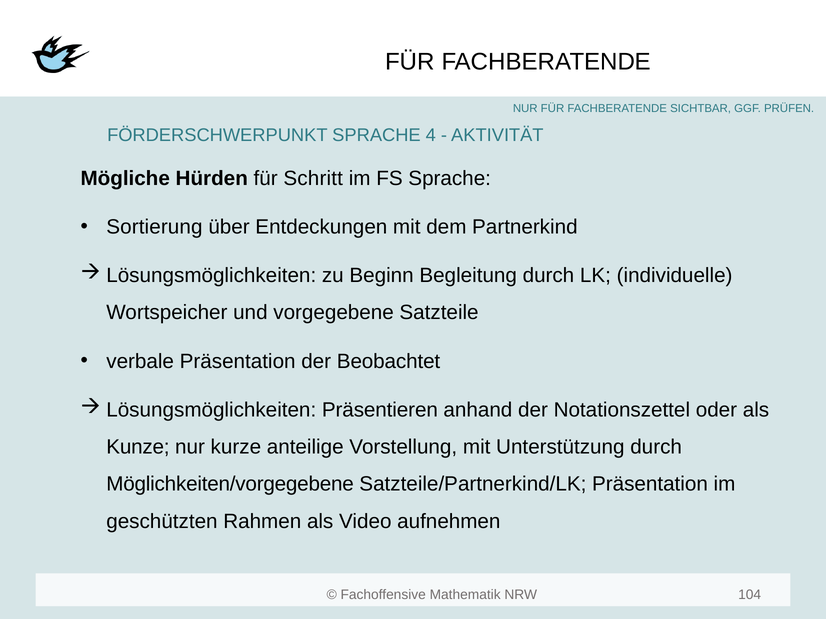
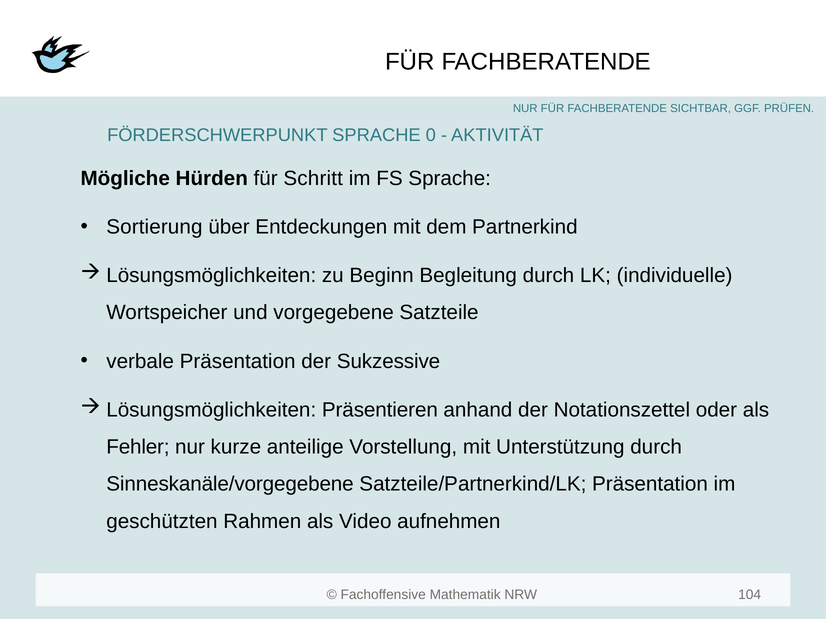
4: 4 -> 0
Beobachtet: Beobachtet -> Sukzessive
Kunze: Kunze -> Fehler
Möglichkeiten/vorgegebene: Möglichkeiten/vorgegebene -> Sinneskanäle/vorgegebene
